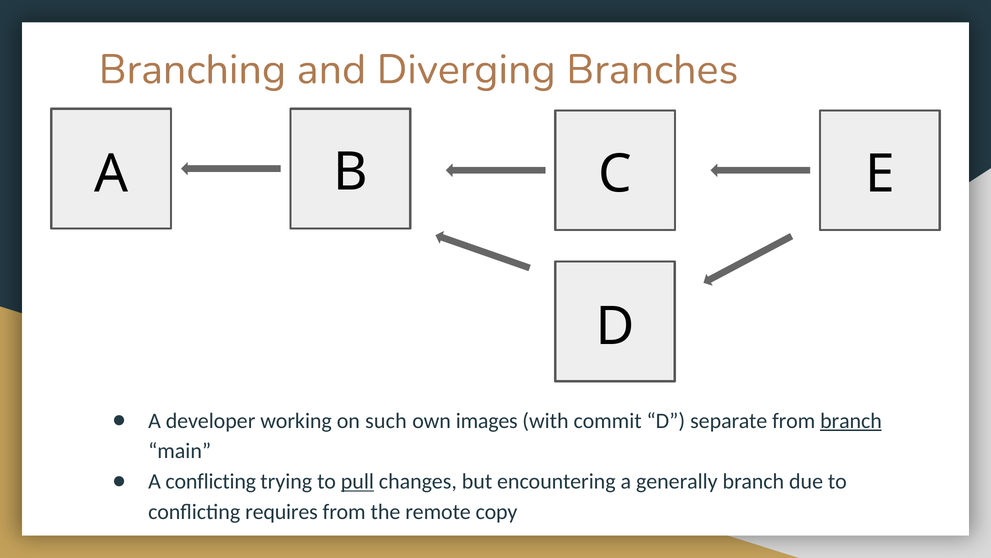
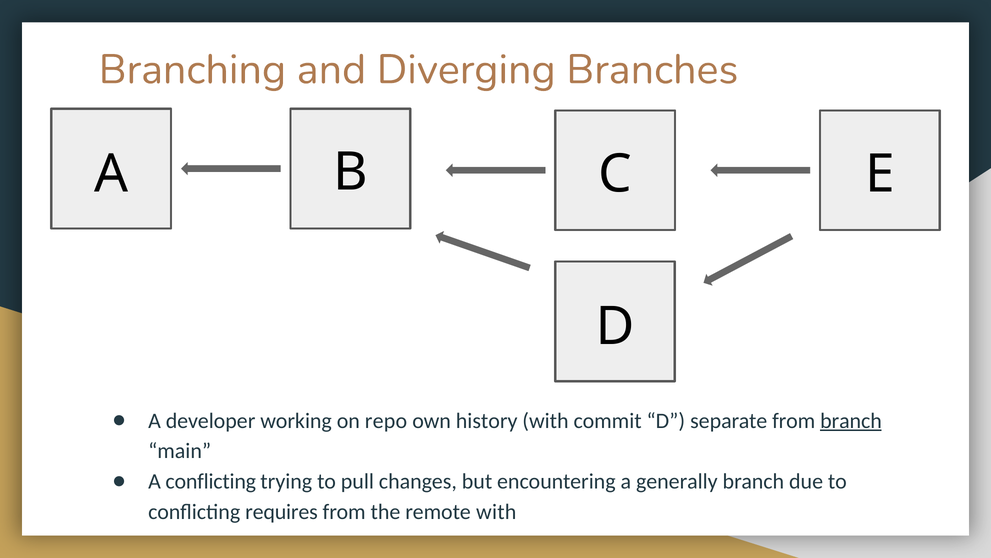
such: such -> repo
images: images -> history
pull underline: present -> none
remote copy: copy -> with
